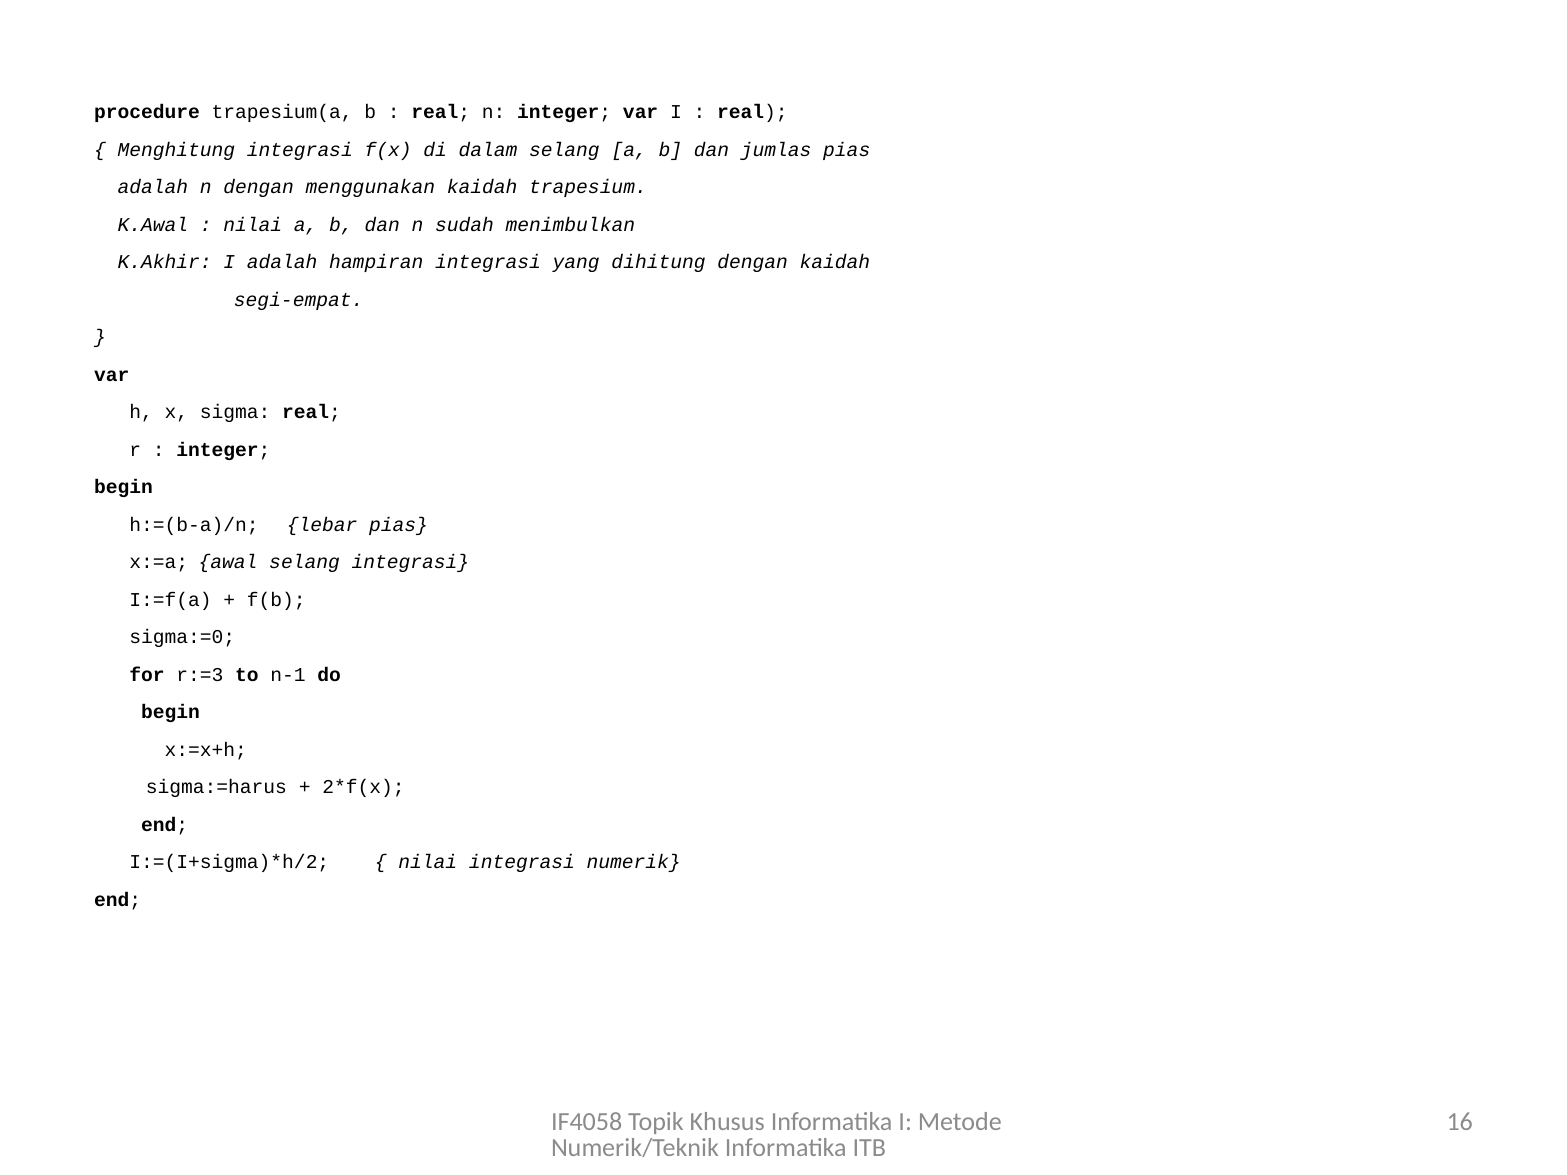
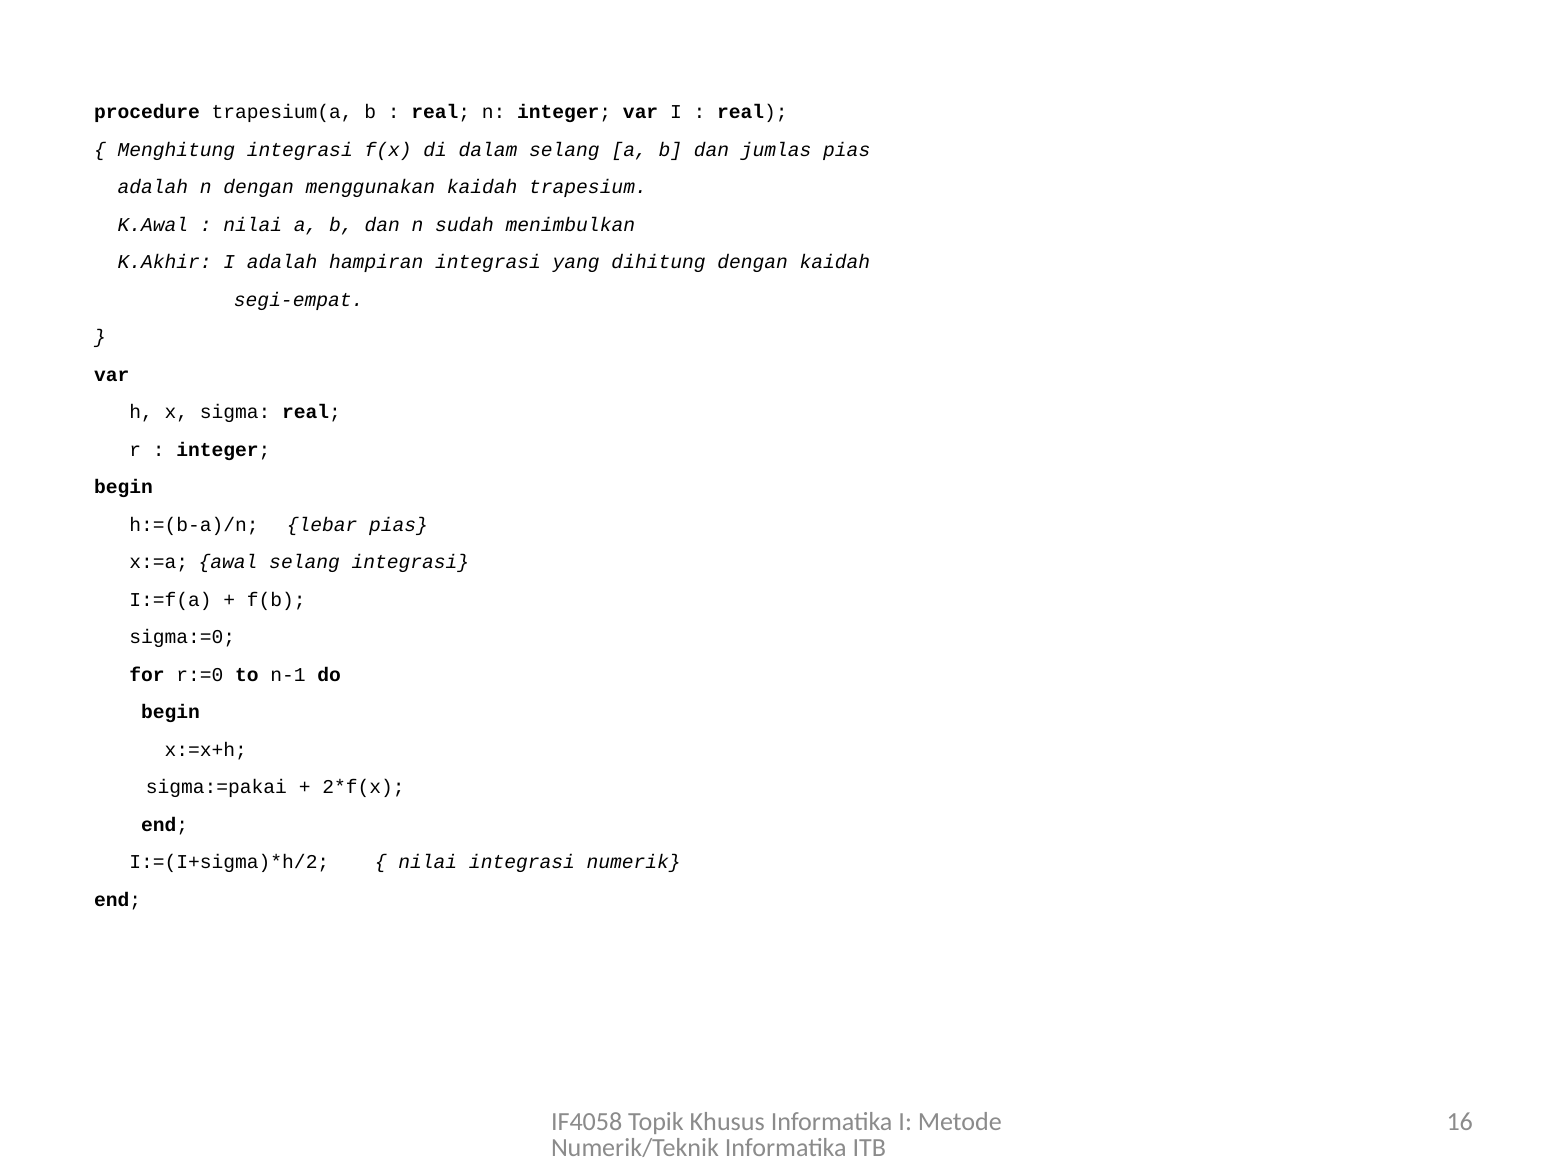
r:=3: r:=3 -> r:=0
sigma:=harus: sigma:=harus -> sigma:=pakai
